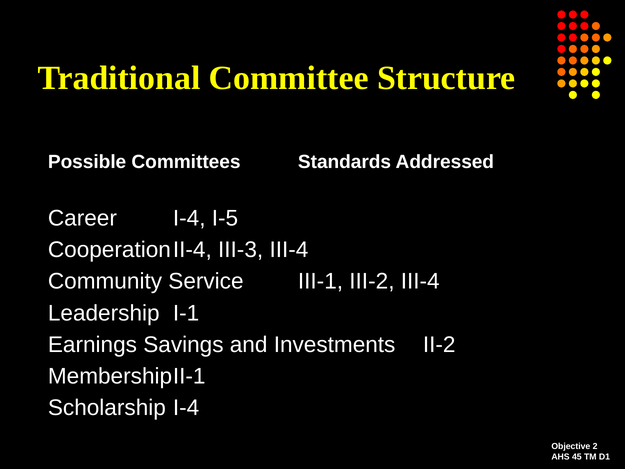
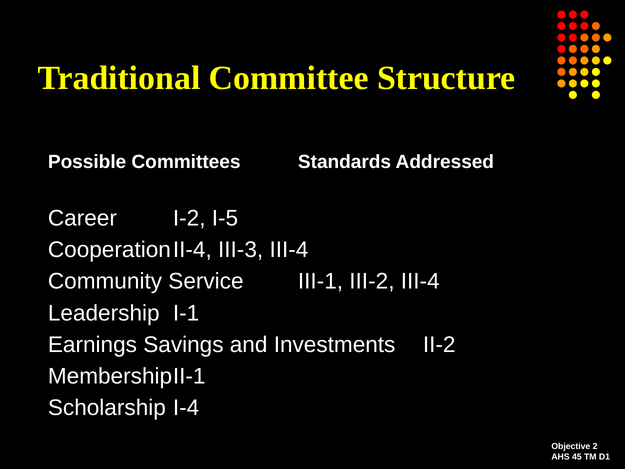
Career I-4: I-4 -> I-2
